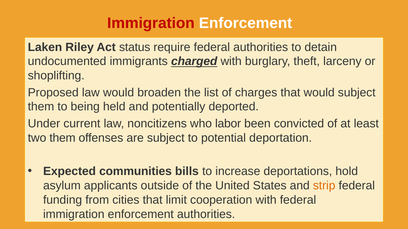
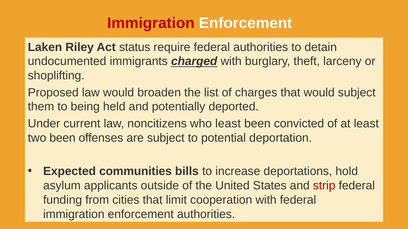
who labor: labor -> least
two them: them -> been
strip colour: orange -> red
